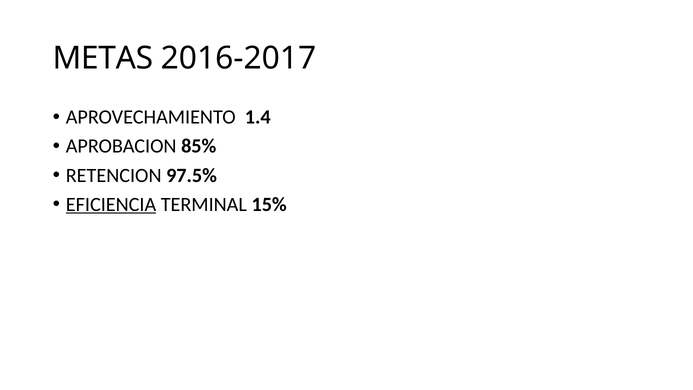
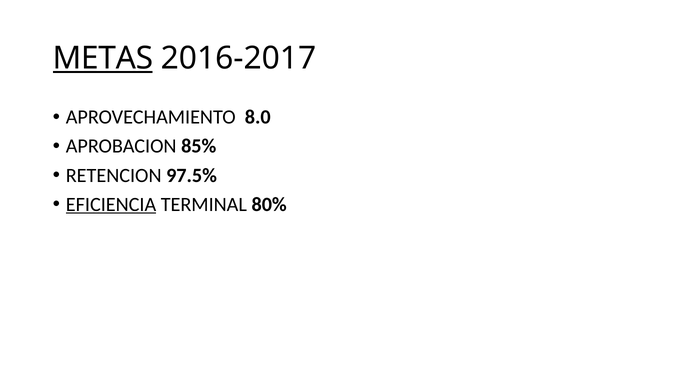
METAS underline: none -> present
1.4: 1.4 -> 8.0
15%: 15% -> 80%
